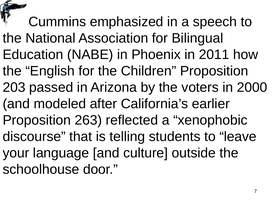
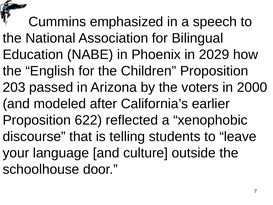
2011: 2011 -> 2029
263: 263 -> 622
